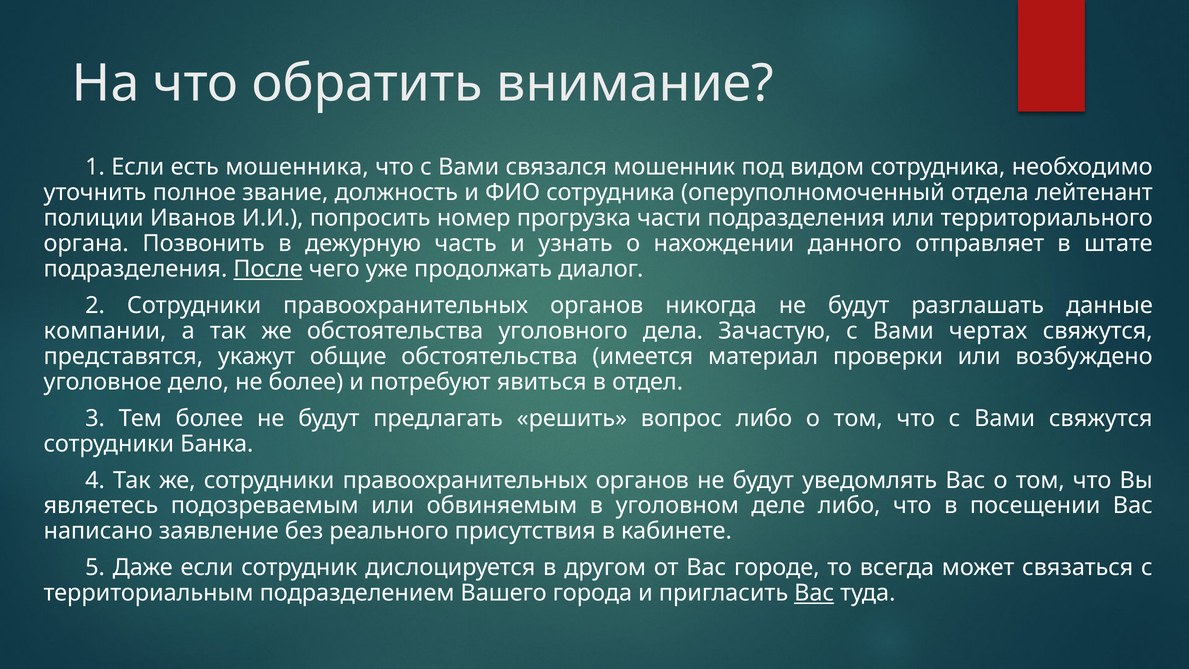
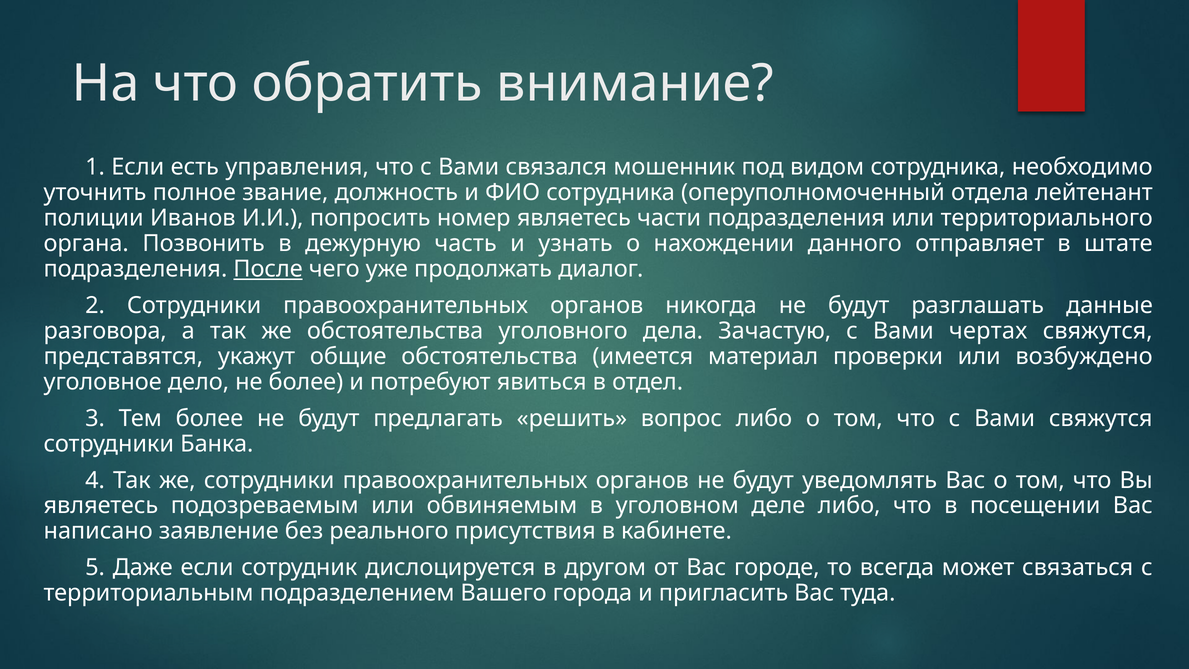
мошенника: мошенника -> управления
номер прогрузка: прогрузка -> являетесь
компании: компании -> разговора
Вас at (814, 593) underline: present -> none
